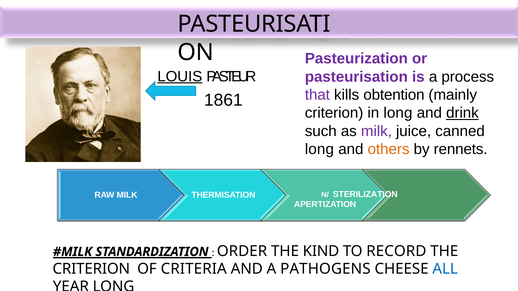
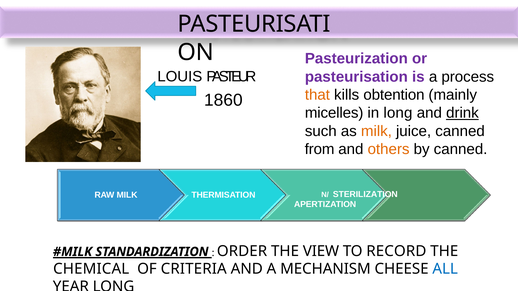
LOUIS underline: present -> none
that colour: purple -> orange
1861: 1861 -> 1860
criterion at (334, 113): criterion -> micelles
milk at (376, 131) colour: purple -> orange
long at (319, 149): long -> from
by rennets: rennets -> canned
KIND: KIND -> VIEW
CRITERION at (91, 269): CRITERION -> CHEMICAL
PATHOGENS: PATHOGENS -> MECHANISM
